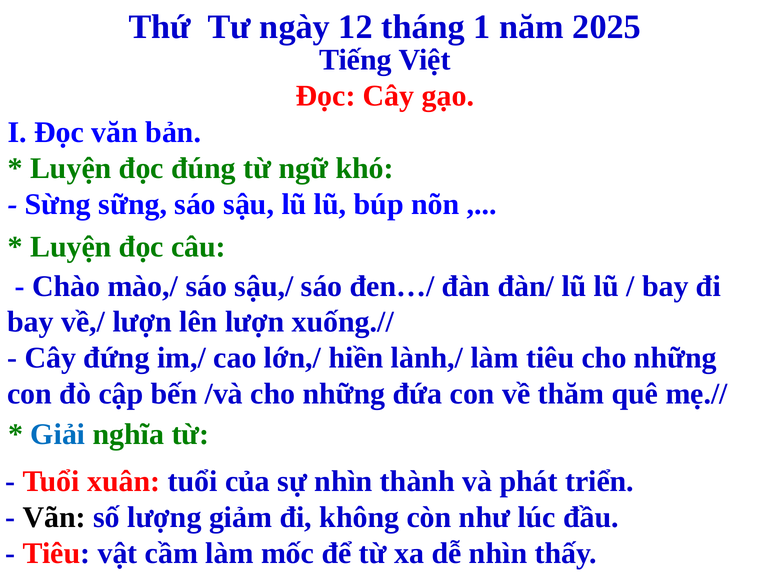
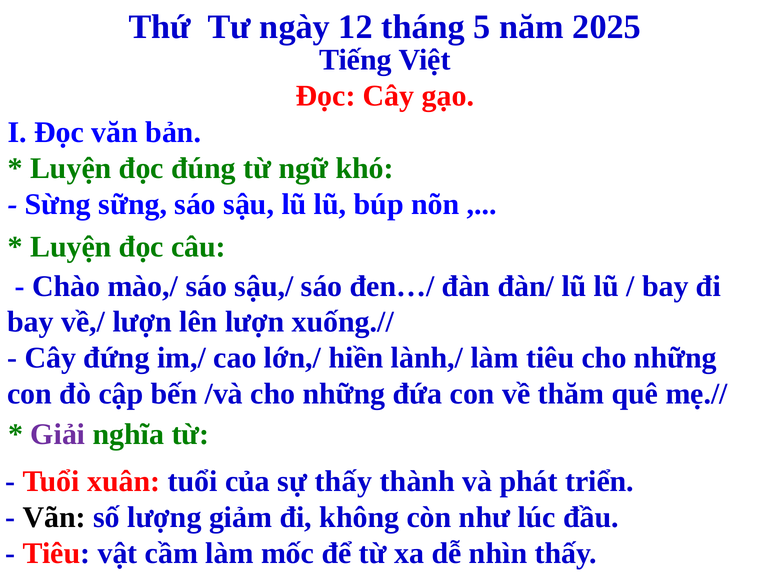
1: 1 -> 5
Giải colour: blue -> purple
sự nhìn: nhìn -> thấy
